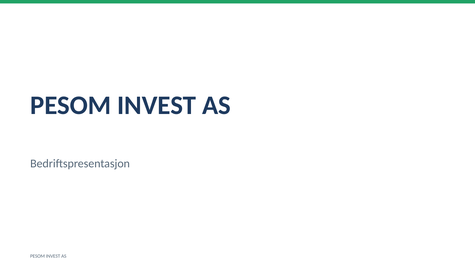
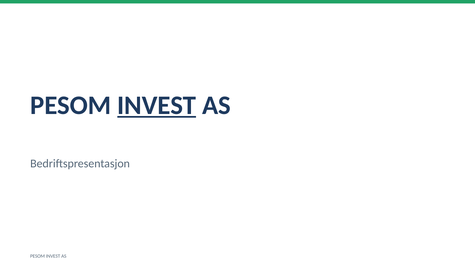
INVEST at (157, 105) underline: none -> present
